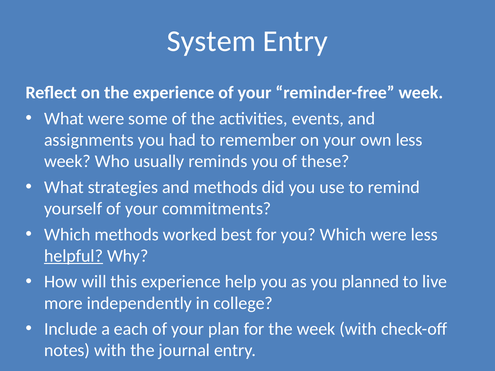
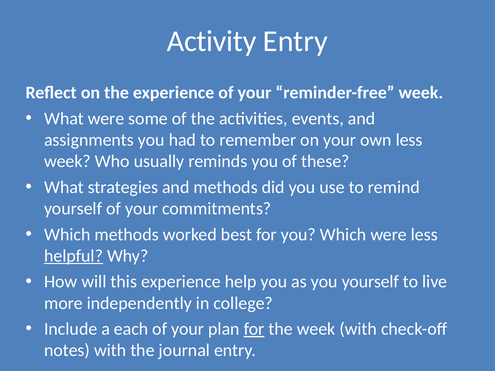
System: System -> Activity
you planned: planned -> yourself
for at (254, 329) underline: none -> present
